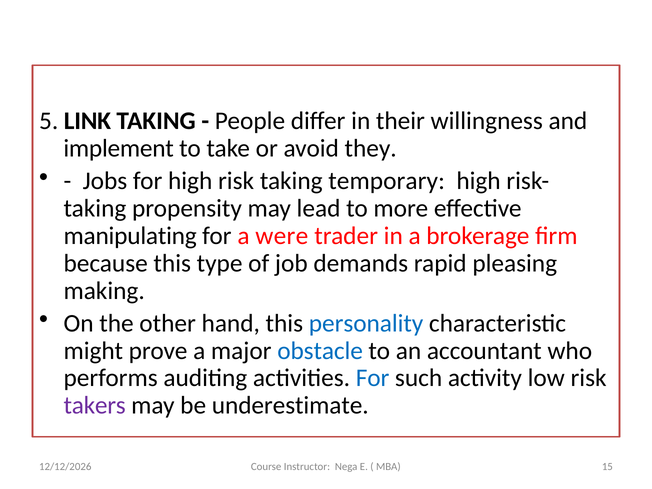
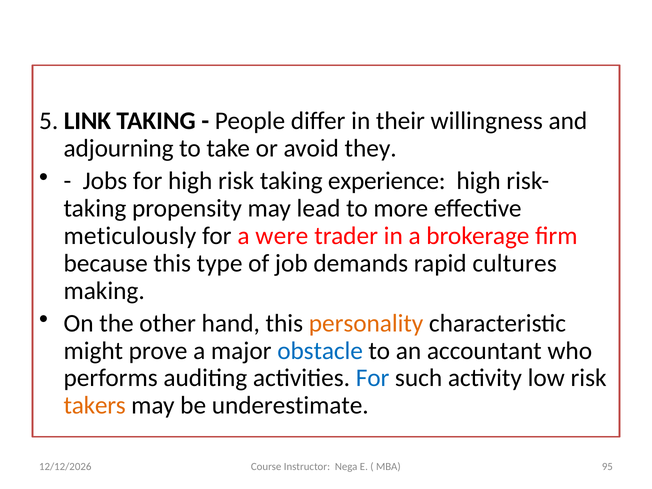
implement: implement -> adjourning
temporary: temporary -> experience
manipulating: manipulating -> meticulously
pleasing: pleasing -> cultures
personality colour: blue -> orange
takers colour: purple -> orange
15: 15 -> 95
